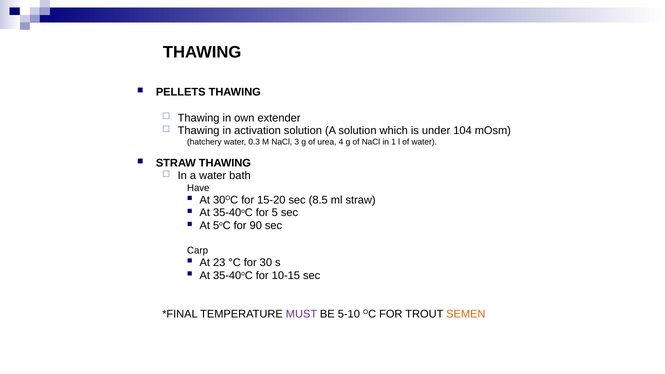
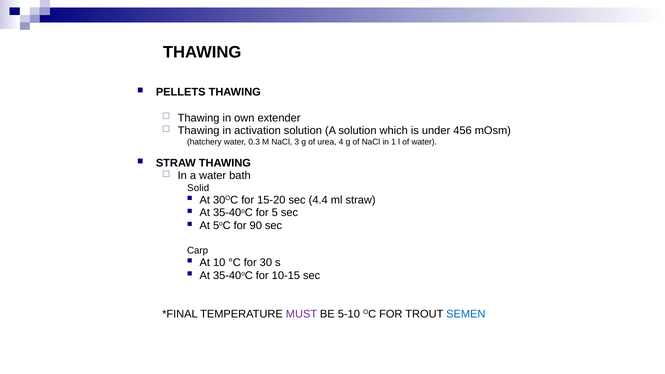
104: 104 -> 456
Have: Have -> Solid
8.5: 8.5 -> 4.4
23: 23 -> 10
SEMEN colour: orange -> blue
